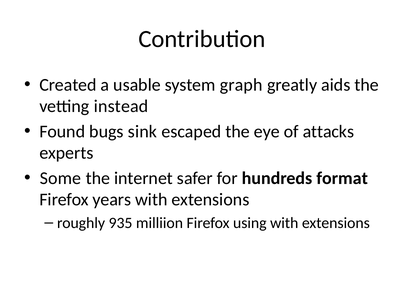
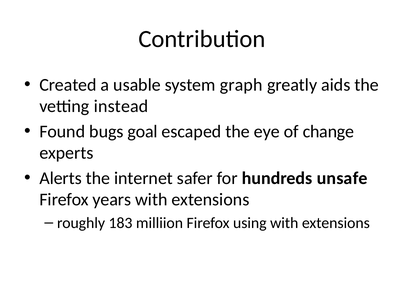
sink: sink -> goal
attacks: attacks -> change
Some: Some -> Alerts
format: format -> unsafe
935: 935 -> 183
